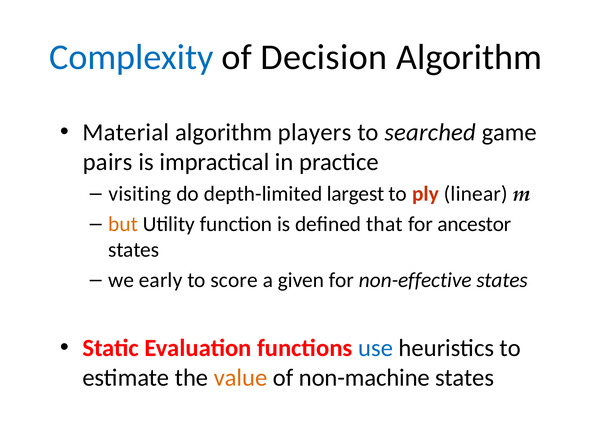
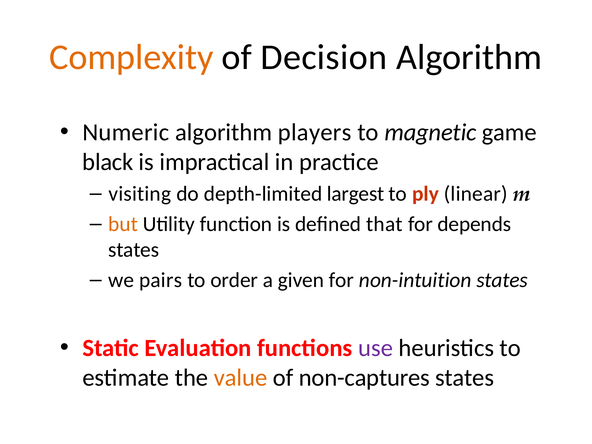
Complexity colour: blue -> orange
Material: Material -> Numeric
searched: searched -> magnetic
pairs: pairs -> black
ancestor: ancestor -> depends
early: early -> pairs
score: score -> order
non-effective: non-effective -> non-intuition
use colour: blue -> purple
non-machine: non-machine -> non-captures
